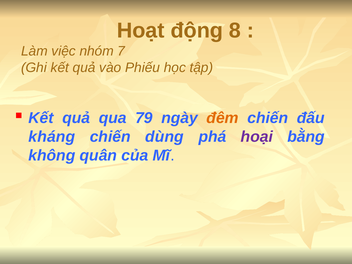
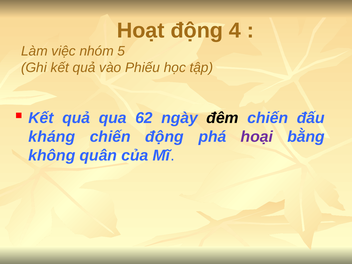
8: 8 -> 4
7: 7 -> 5
79: 79 -> 62
đêm colour: orange -> black
chiến dùng: dùng -> động
